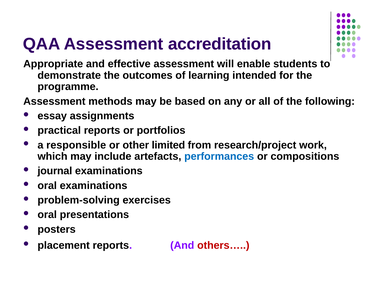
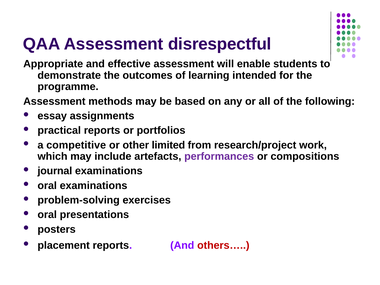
accreditation: accreditation -> disrespectful
responsible: responsible -> competitive
performances colour: blue -> purple
